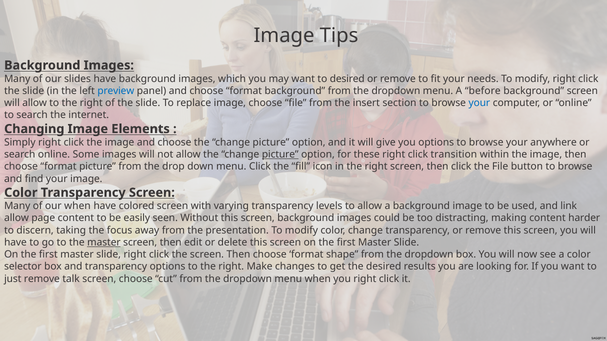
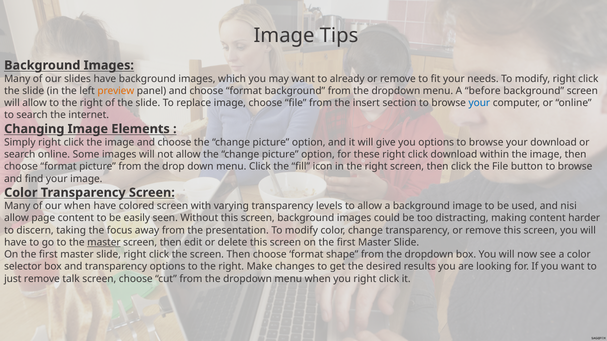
to desired: desired -> already
preview colour: blue -> orange
your anywhere: anywhere -> download
picture at (280, 155) underline: present -> none
click transition: transition -> download
link: link -> nisi
